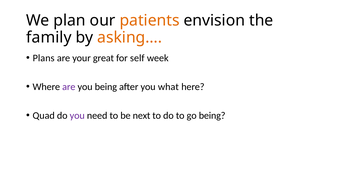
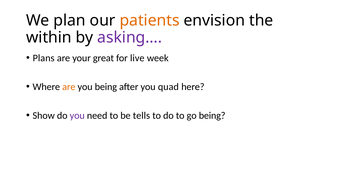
family: family -> within
asking… colour: orange -> purple
self: self -> live
are at (69, 87) colour: purple -> orange
what: what -> quad
Quad: Quad -> Show
next: next -> tells
